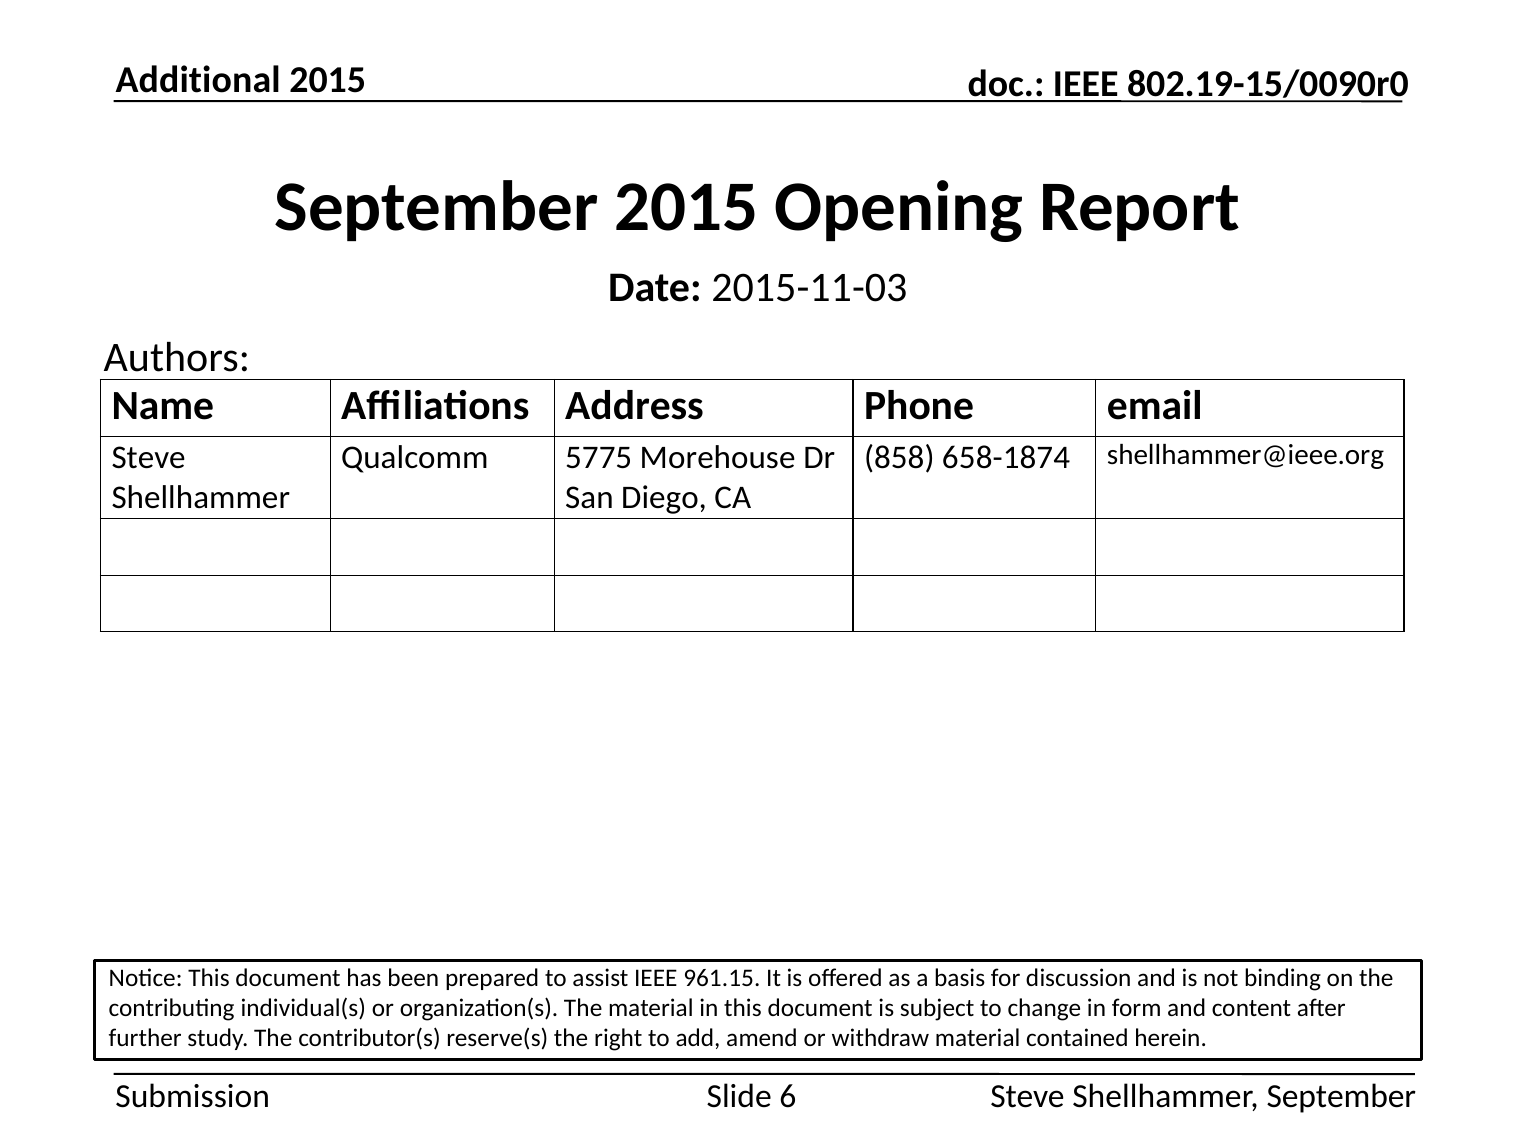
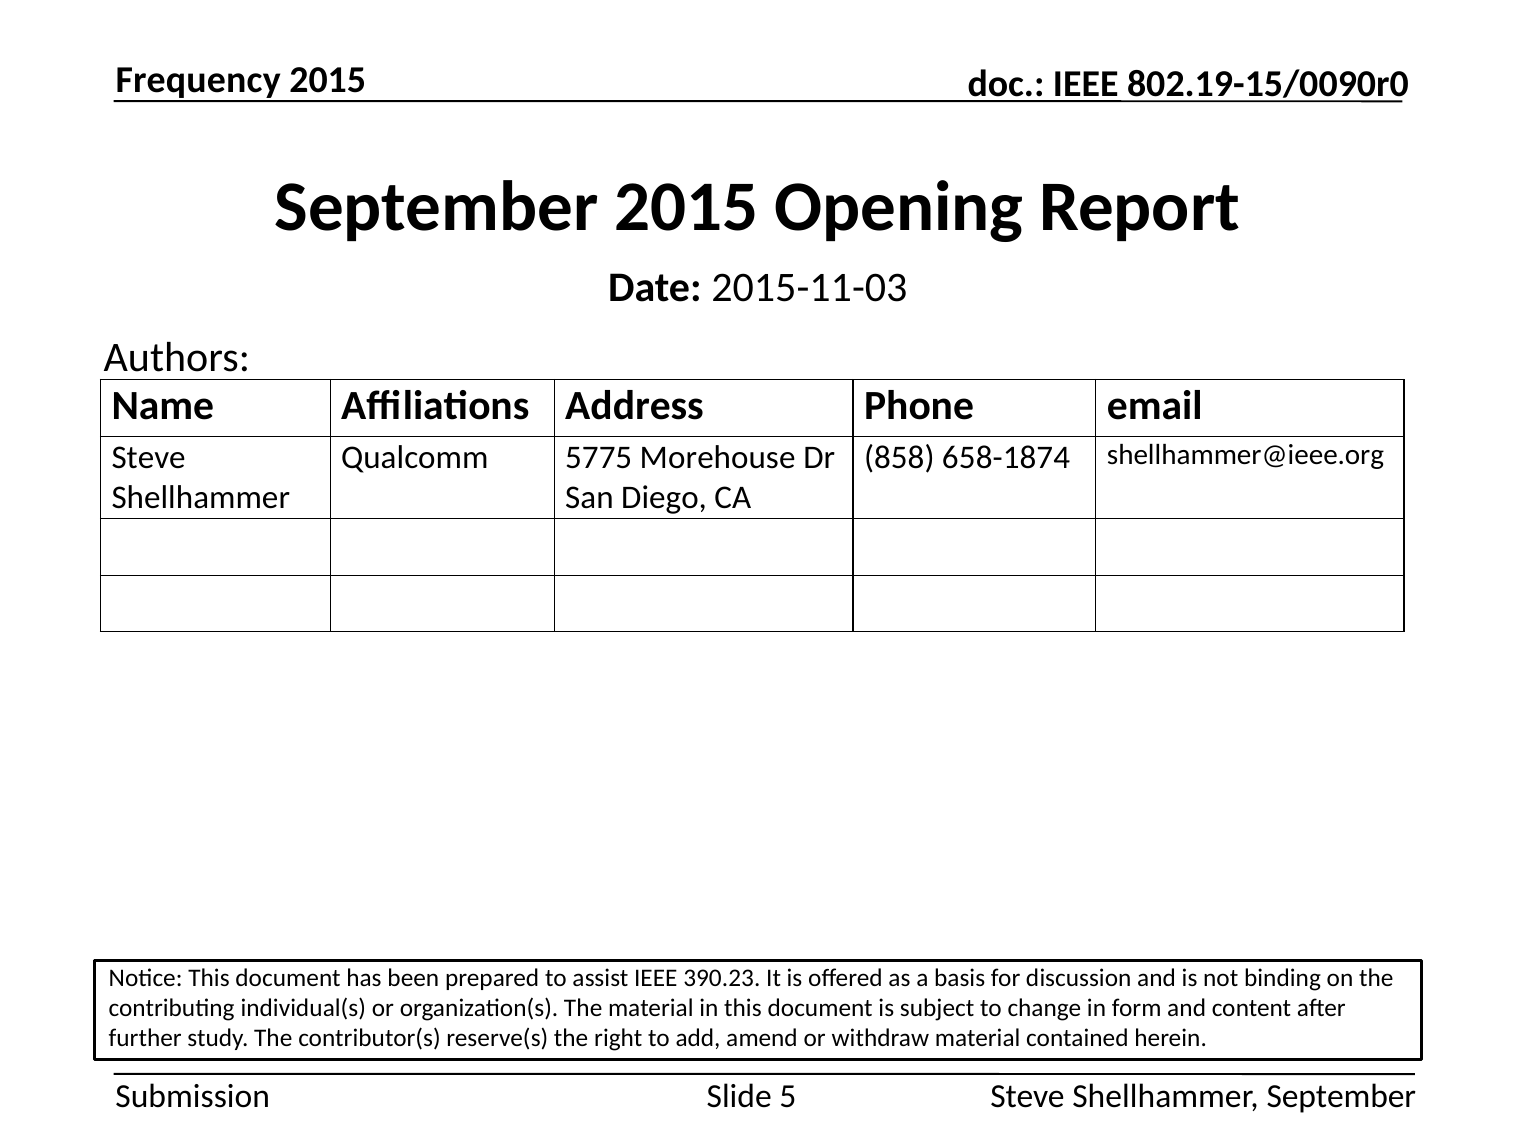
Additional: Additional -> Frequency
961.15: 961.15 -> 390.23
6: 6 -> 5
